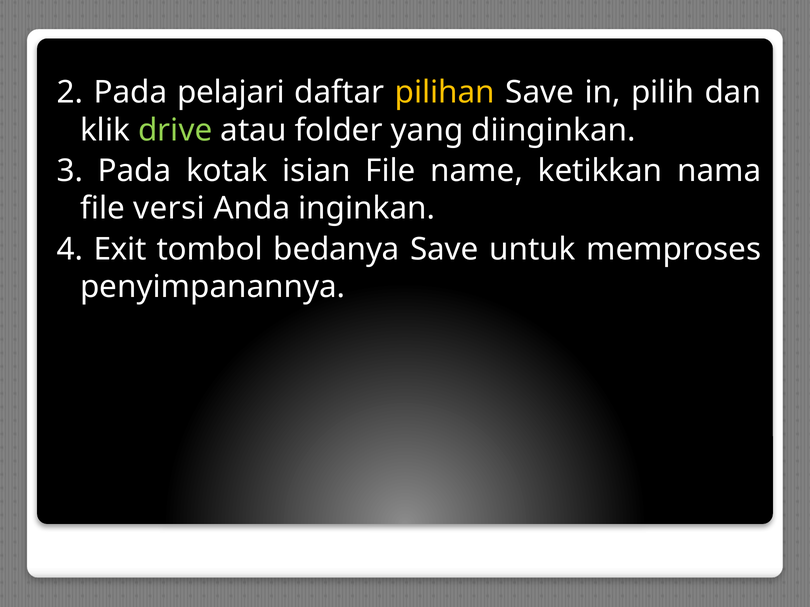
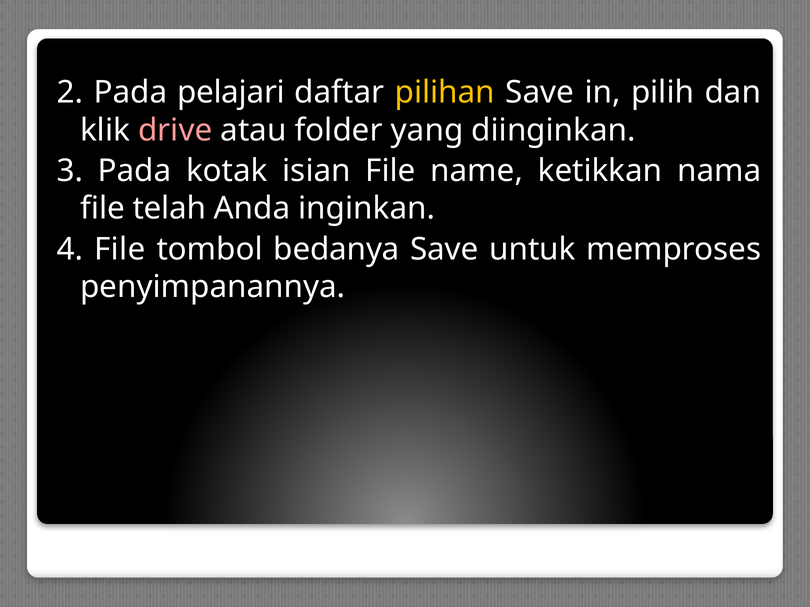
drive colour: light green -> pink
versi: versi -> telah
4 Exit: Exit -> File
